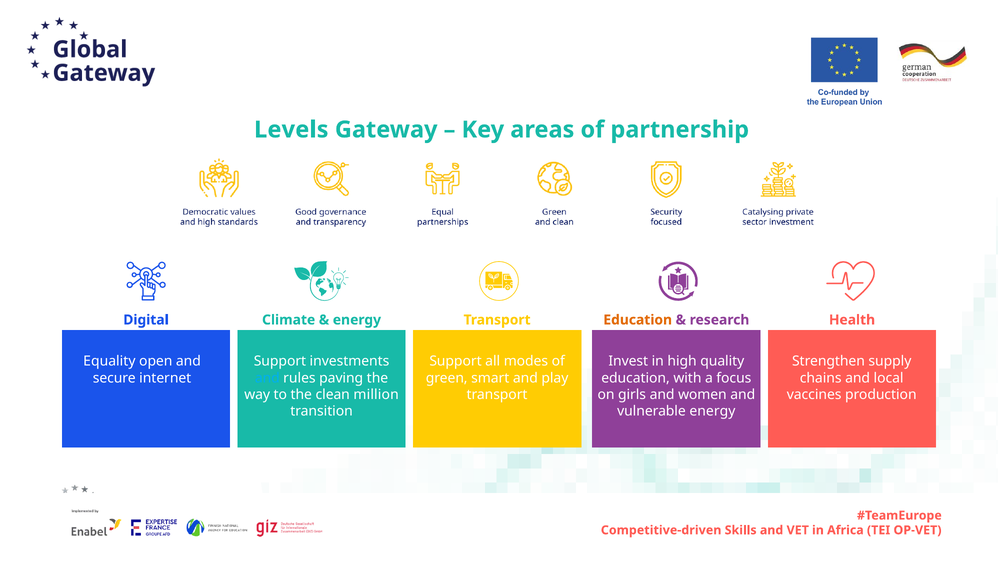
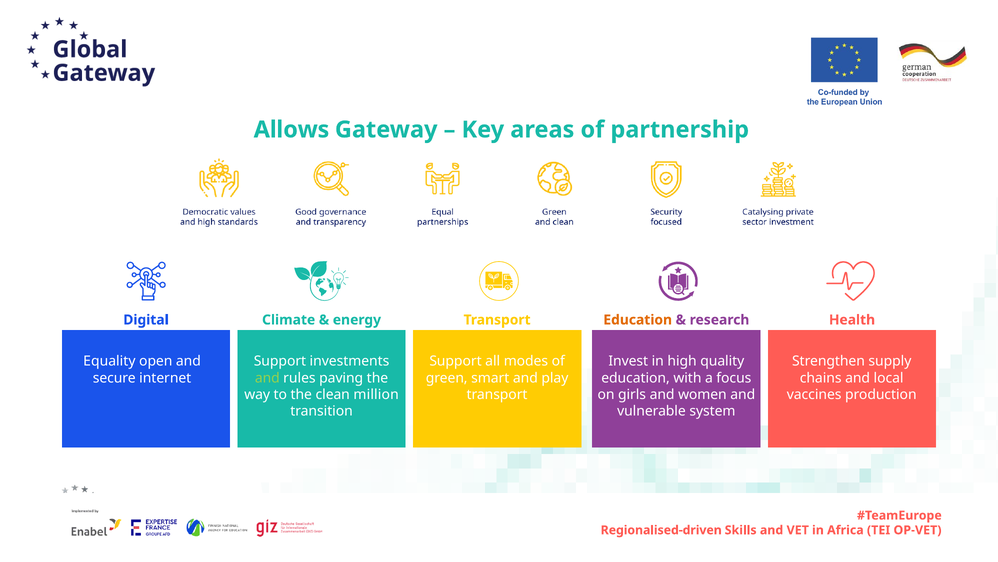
Levels: Levels -> Allows
and at (267, 377) colour: light blue -> light green
vulnerable energy: energy -> system
Competitive-driven: Competitive-driven -> Regionalised-driven
